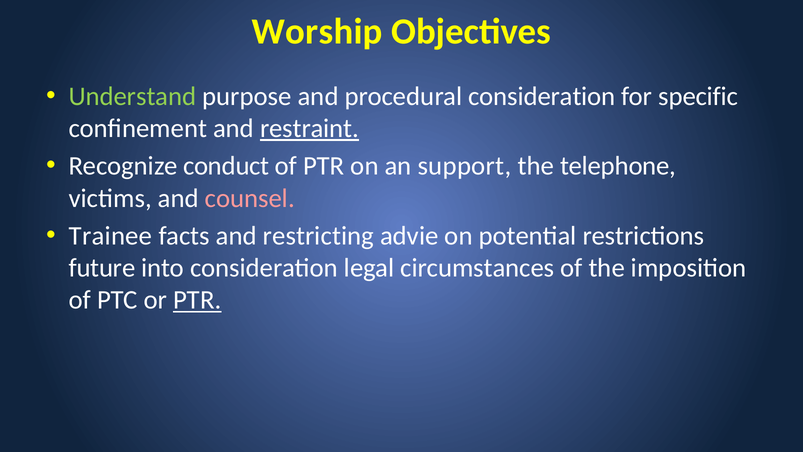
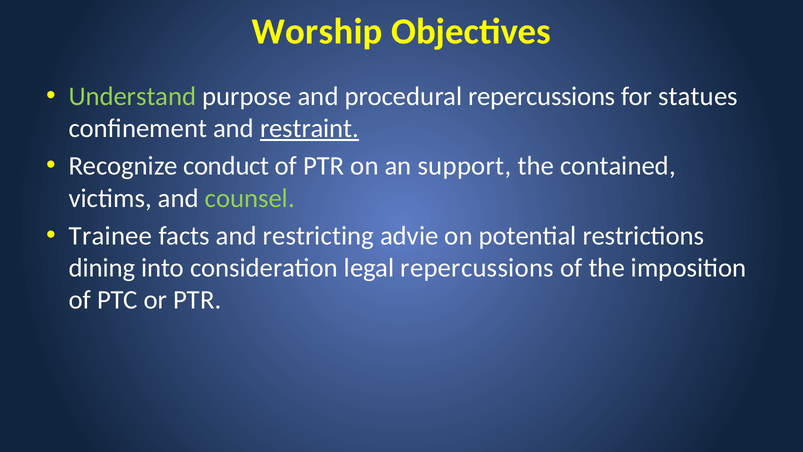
procedural consideration: consideration -> repercussions
specific: specific -> statues
telephone: telephone -> contained
counsel colour: pink -> light green
future: future -> dining
legal circumstances: circumstances -> repercussions
PTR at (197, 300) underline: present -> none
